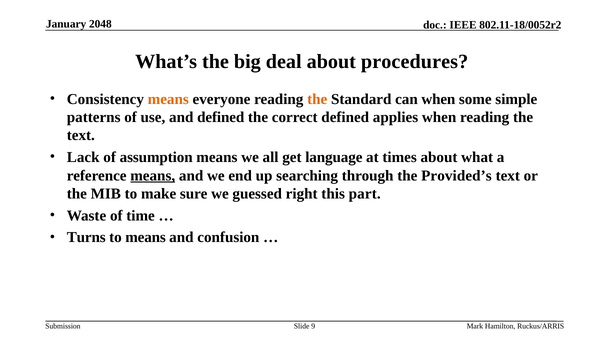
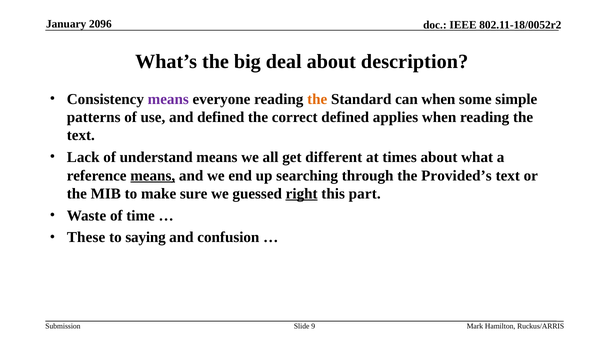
2048: 2048 -> 2096
procedures: procedures -> description
means at (168, 99) colour: orange -> purple
assumption: assumption -> understand
language: language -> different
right underline: none -> present
Turns: Turns -> These
to means: means -> saying
